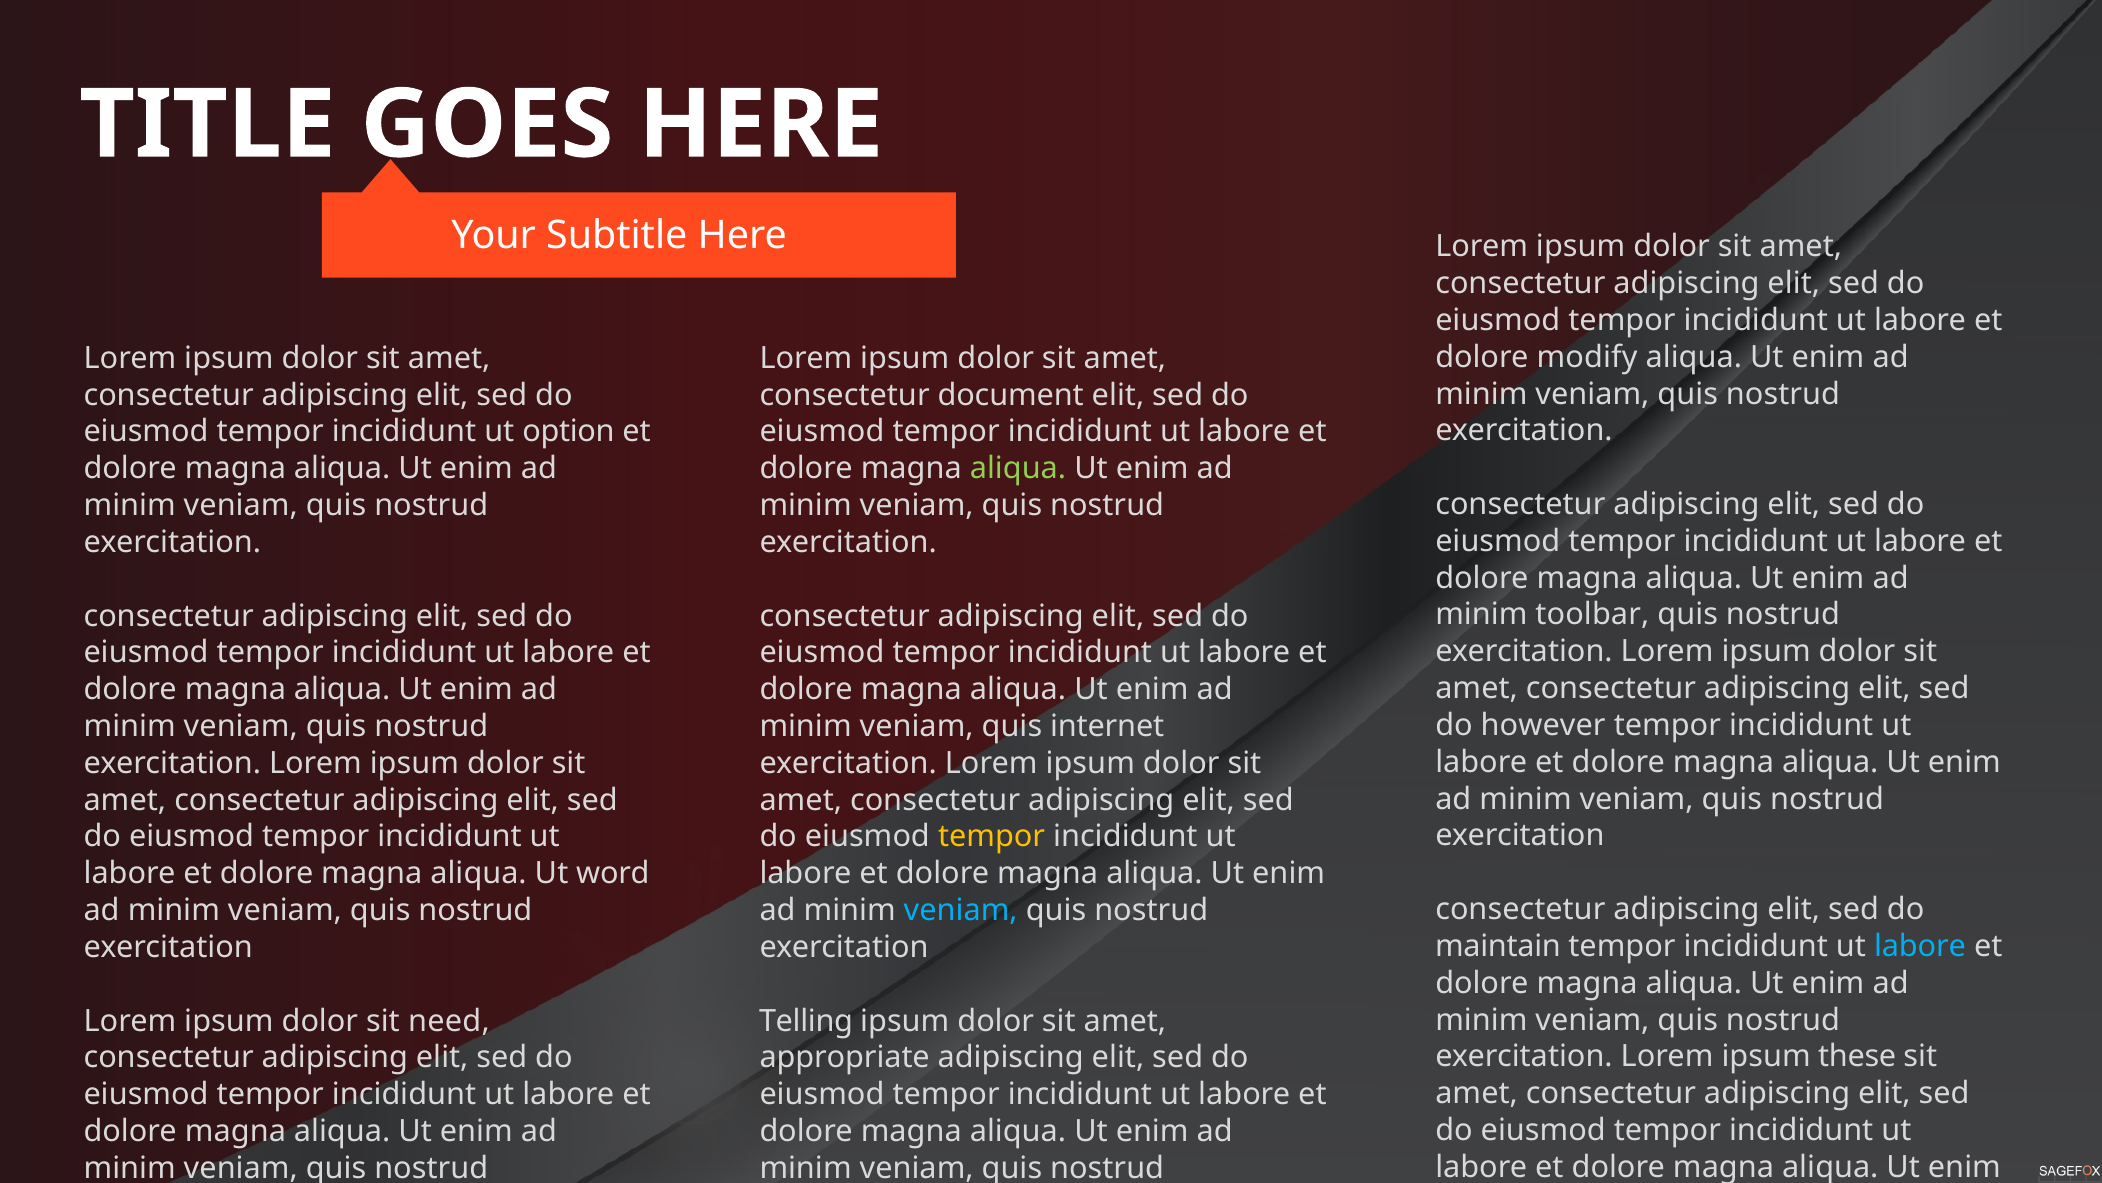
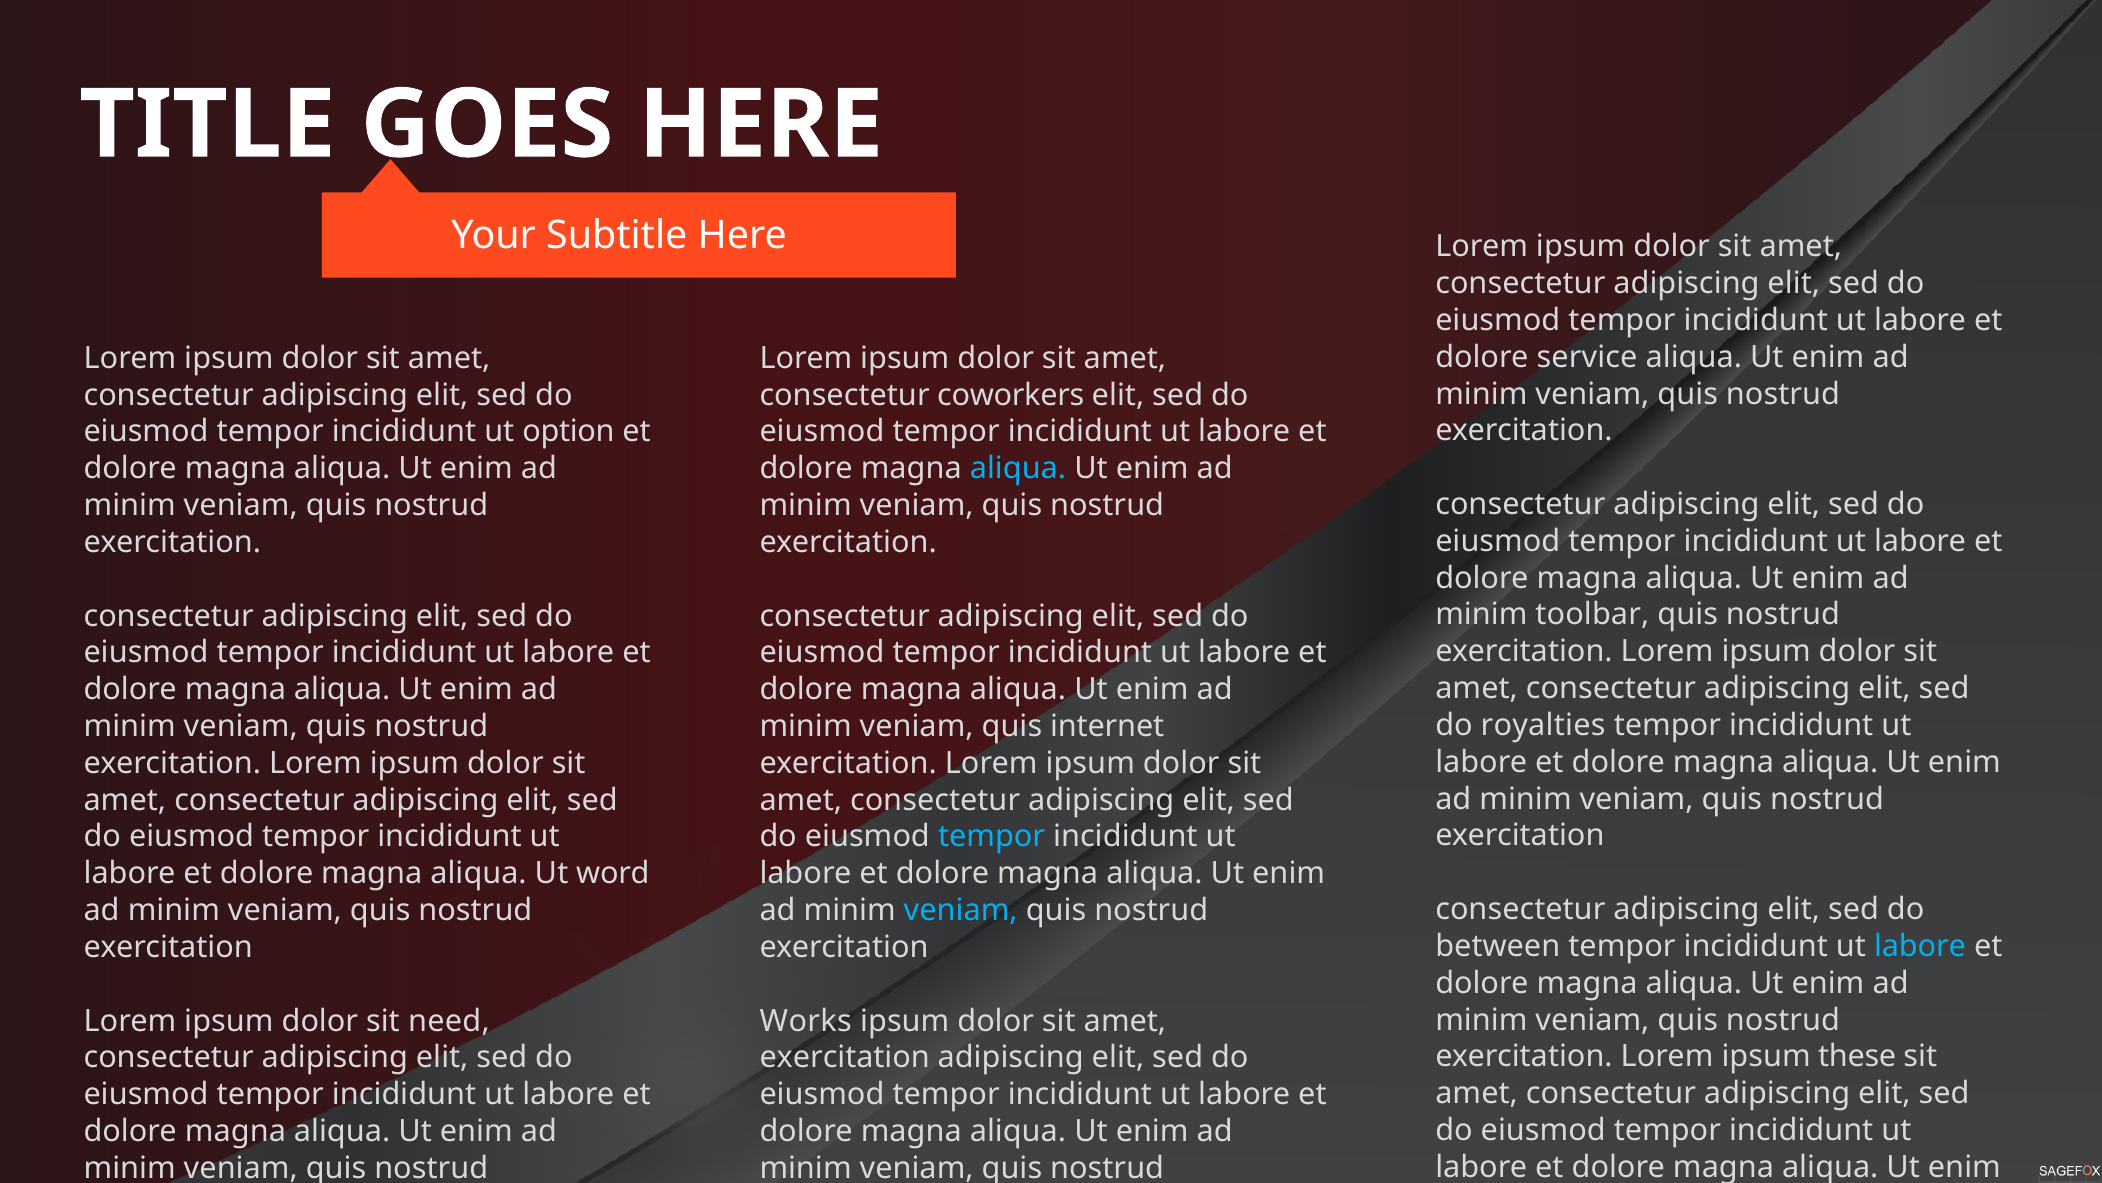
modify: modify -> service
document: document -> coworkers
aliqua at (1018, 468) colour: light green -> light blue
however: however -> royalties
tempor at (992, 836) colour: yellow -> light blue
maintain: maintain -> between
Telling: Telling -> Works
appropriate at (845, 1057): appropriate -> exercitation
